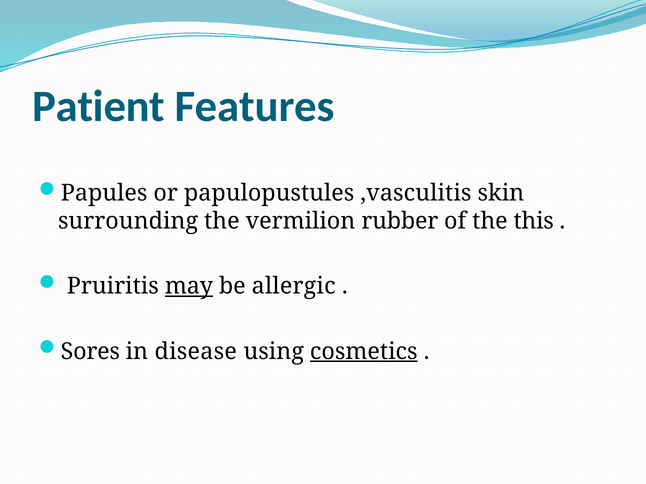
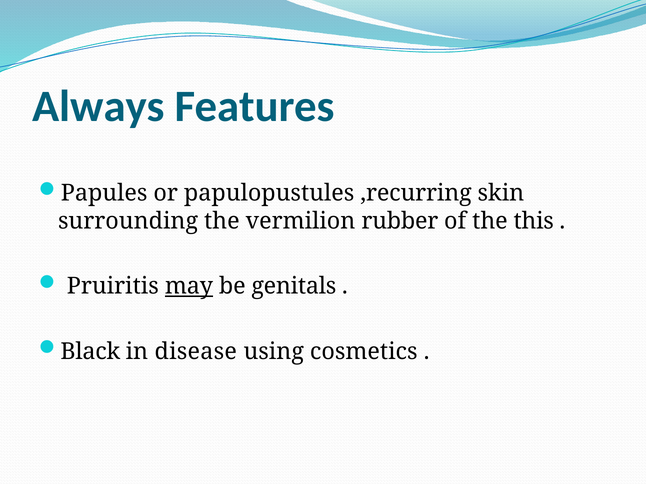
Patient: Patient -> Always
,vasculitis: ,vasculitis -> ,recurring
allergic: allergic -> genitals
Sores: Sores -> Black
cosmetics underline: present -> none
